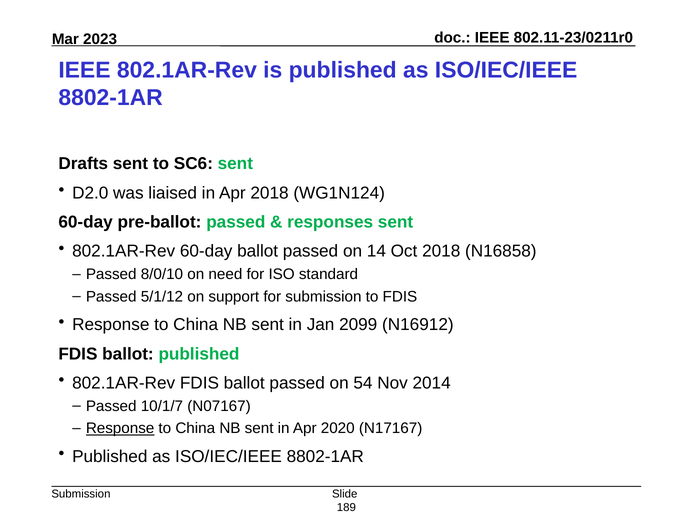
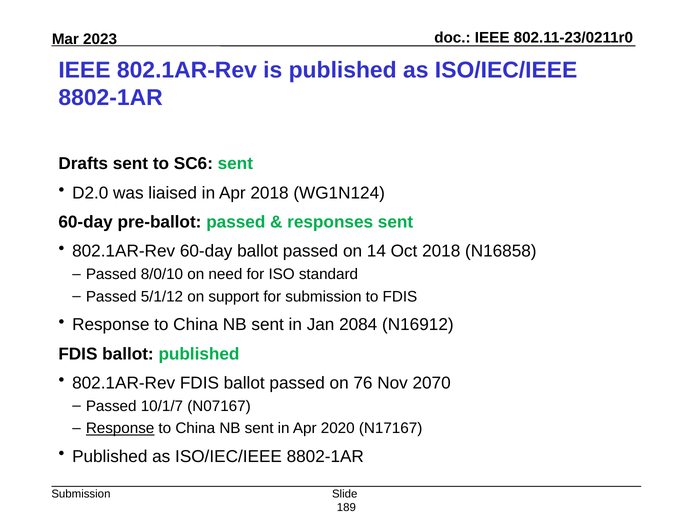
2099: 2099 -> 2084
54: 54 -> 76
2014: 2014 -> 2070
